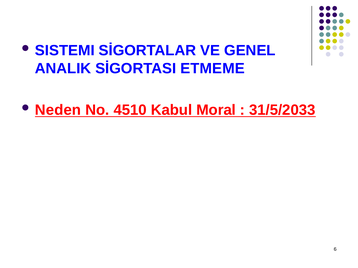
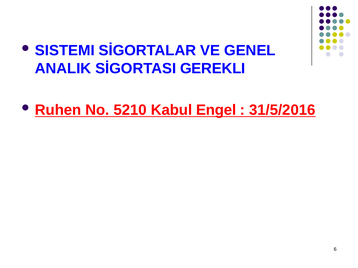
ETMEME: ETMEME -> GEREKLI
Neden: Neden -> Ruhen
4510: 4510 -> 5210
Moral: Moral -> Engel
31/5/2033: 31/5/2033 -> 31/5/2016
